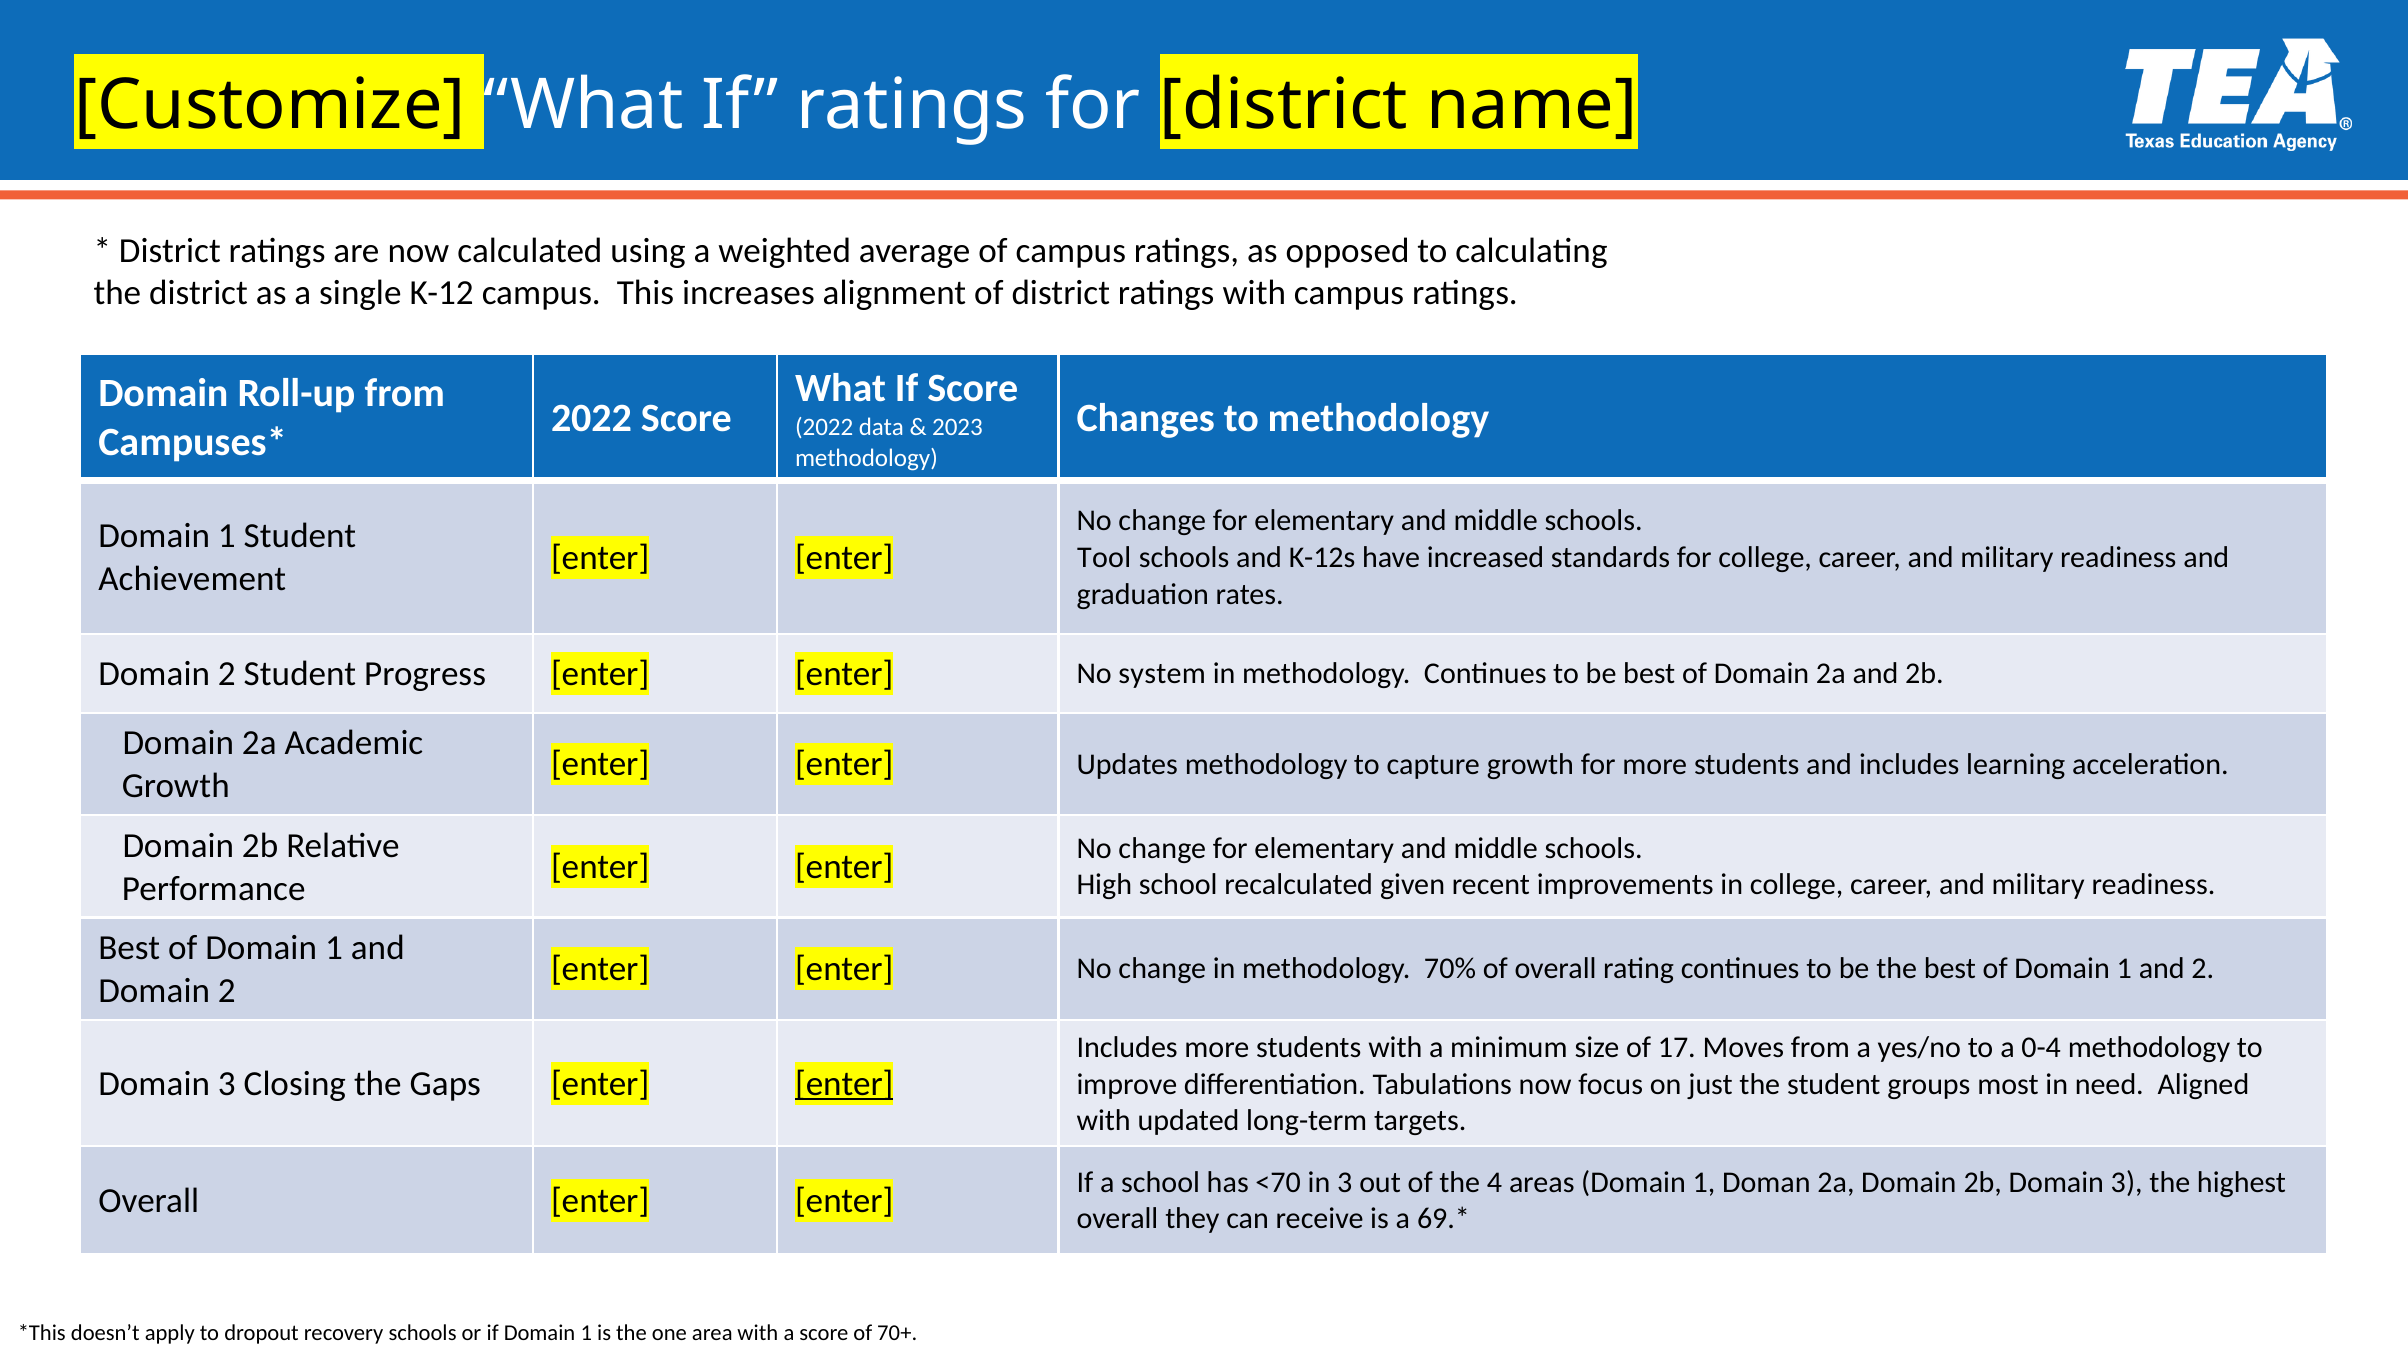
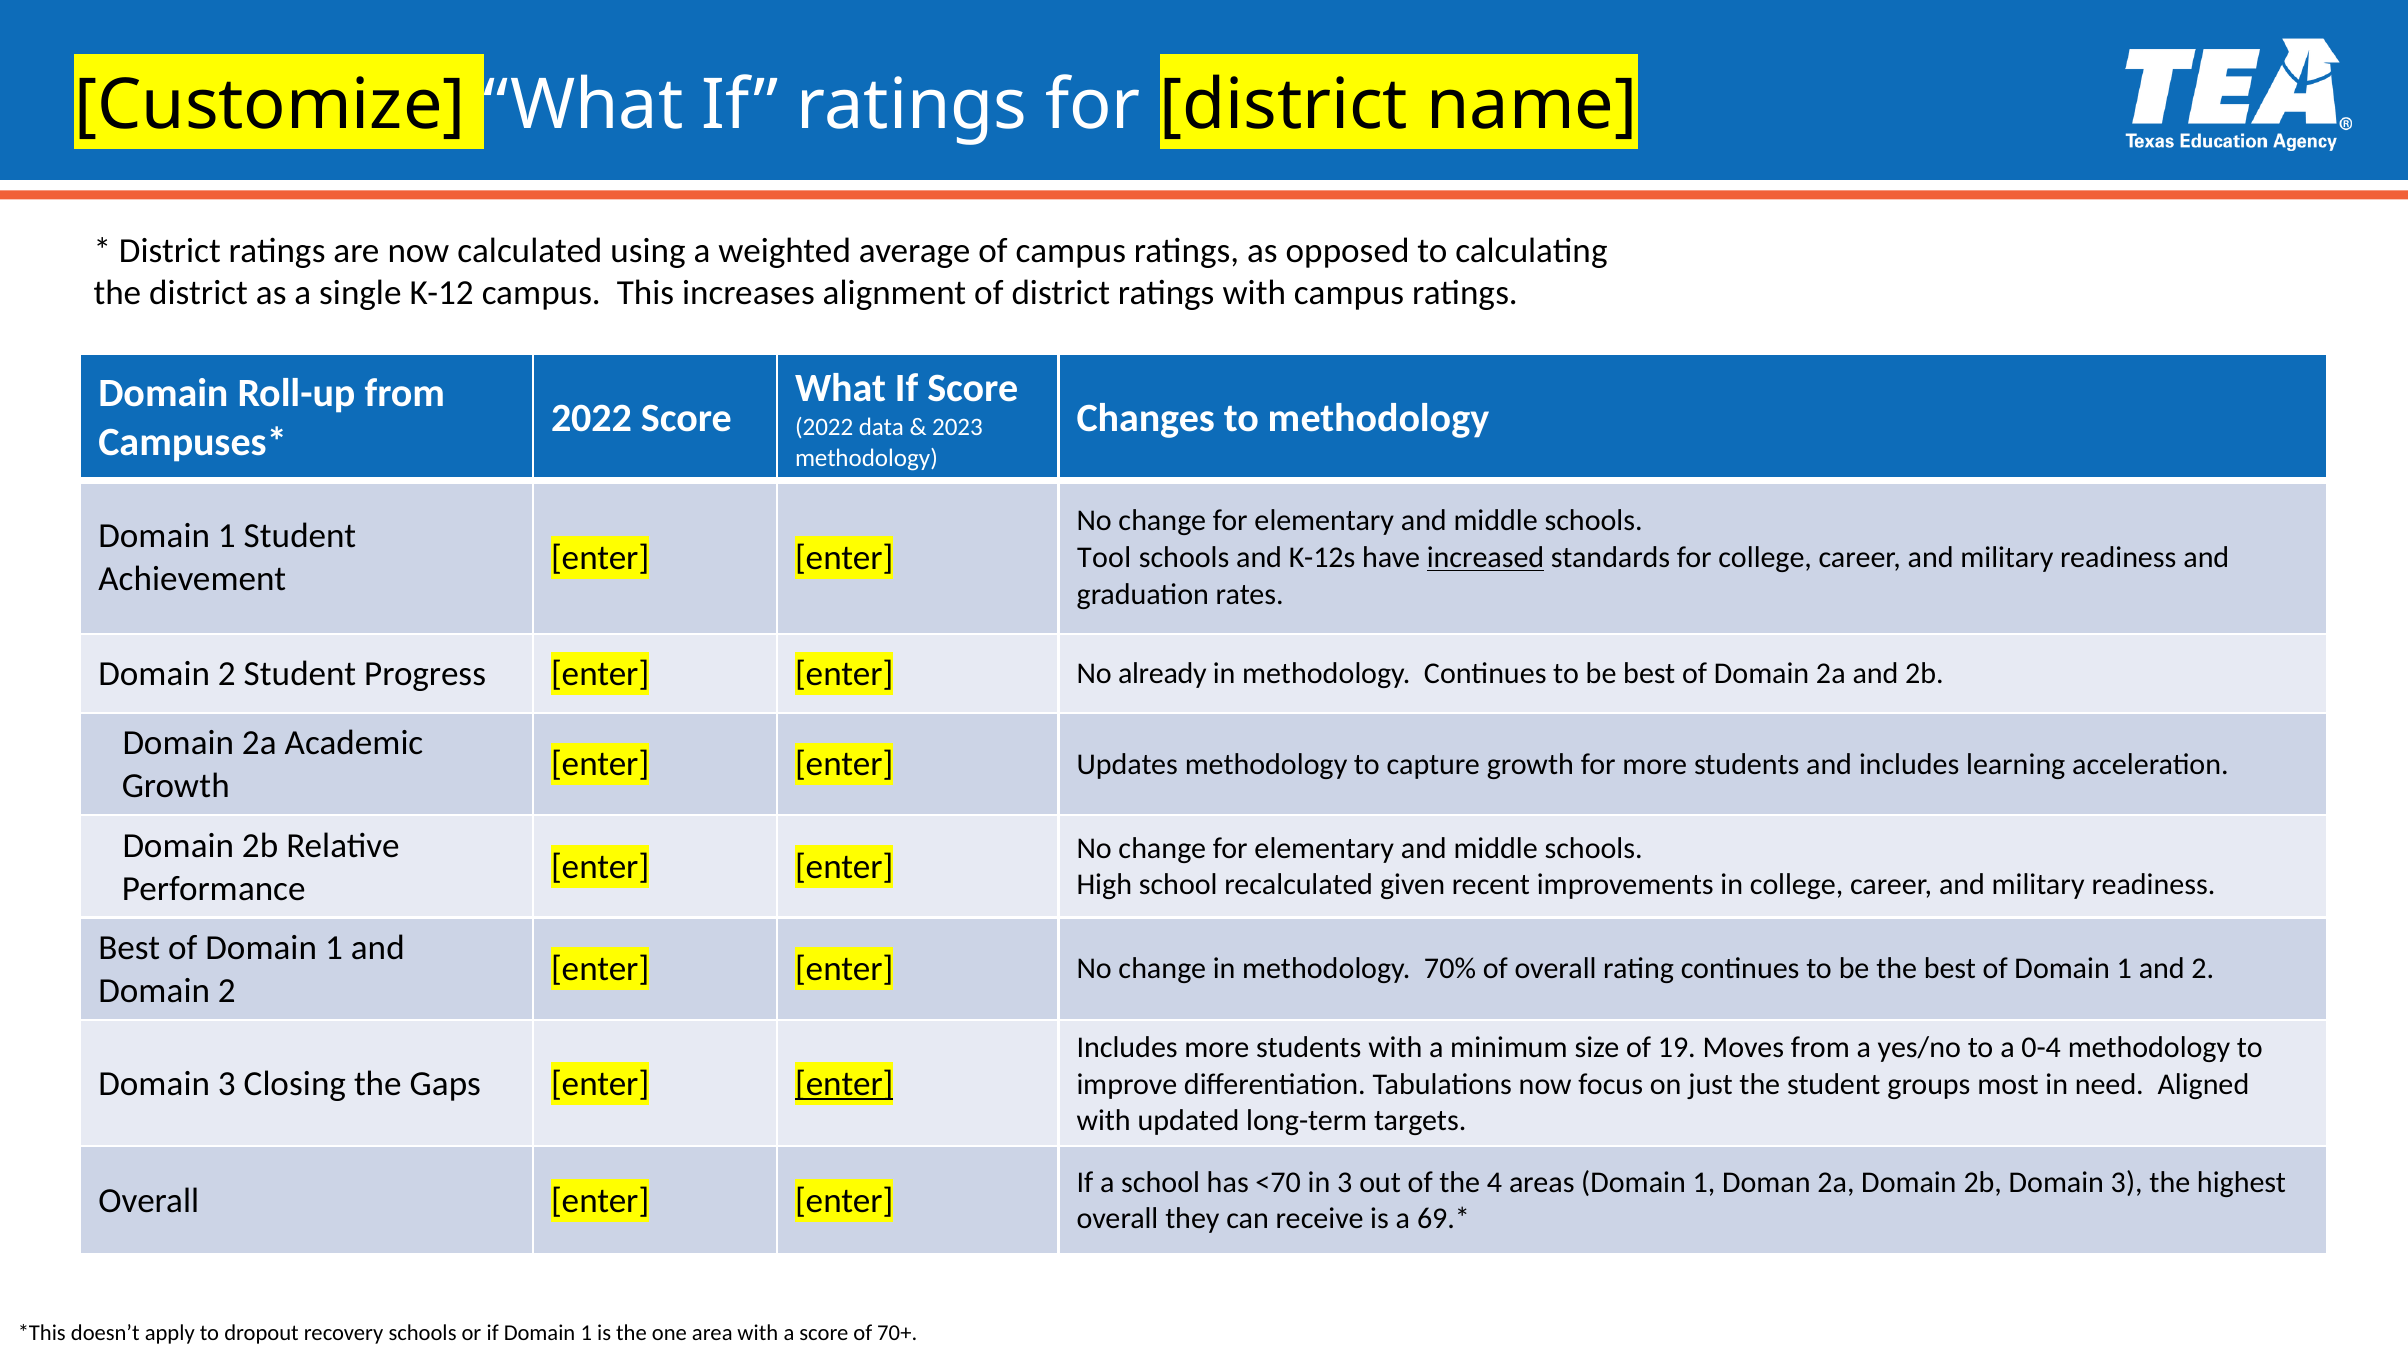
increased underline: none -> present
system: system -> already
17: 17 -> 19
